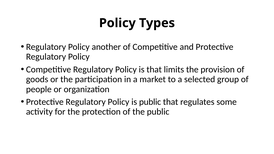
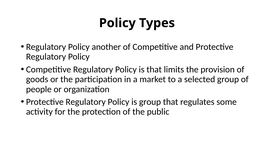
is public: public -> group
